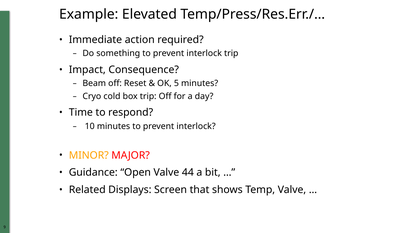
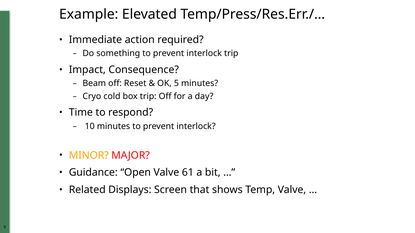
44: 44 -> 61
